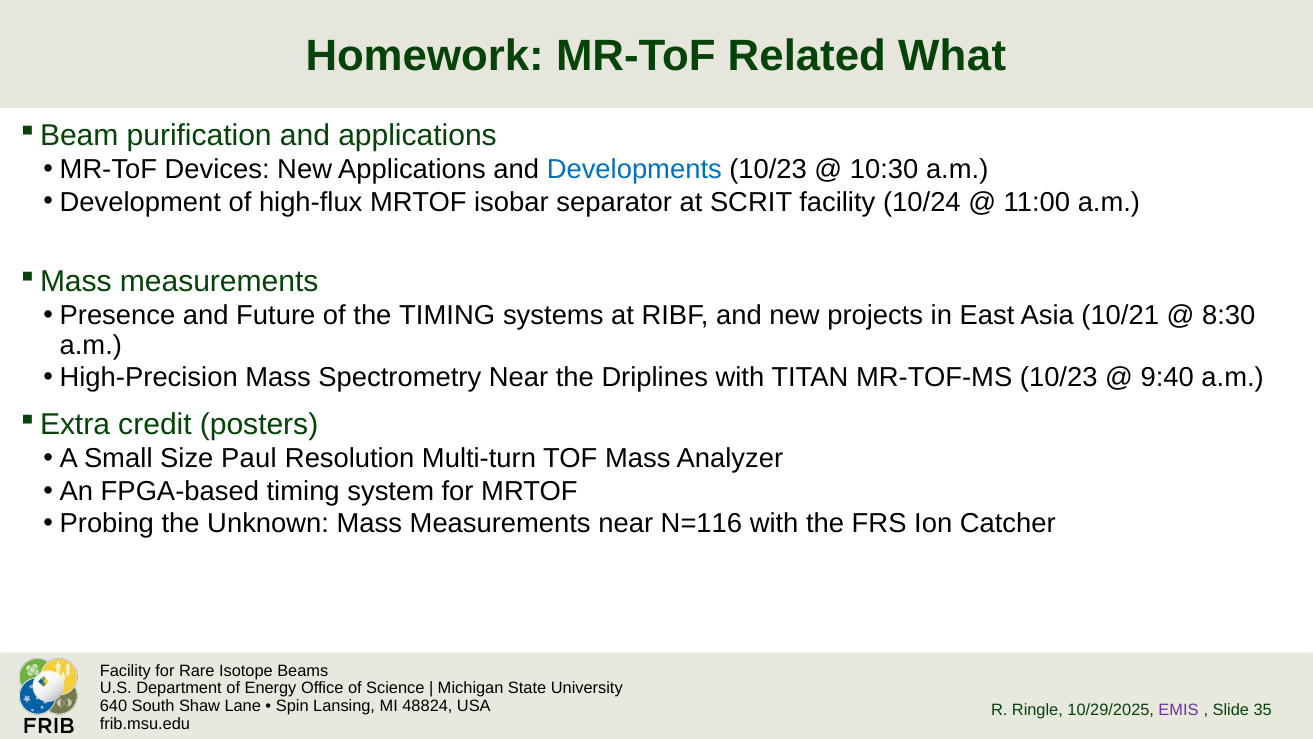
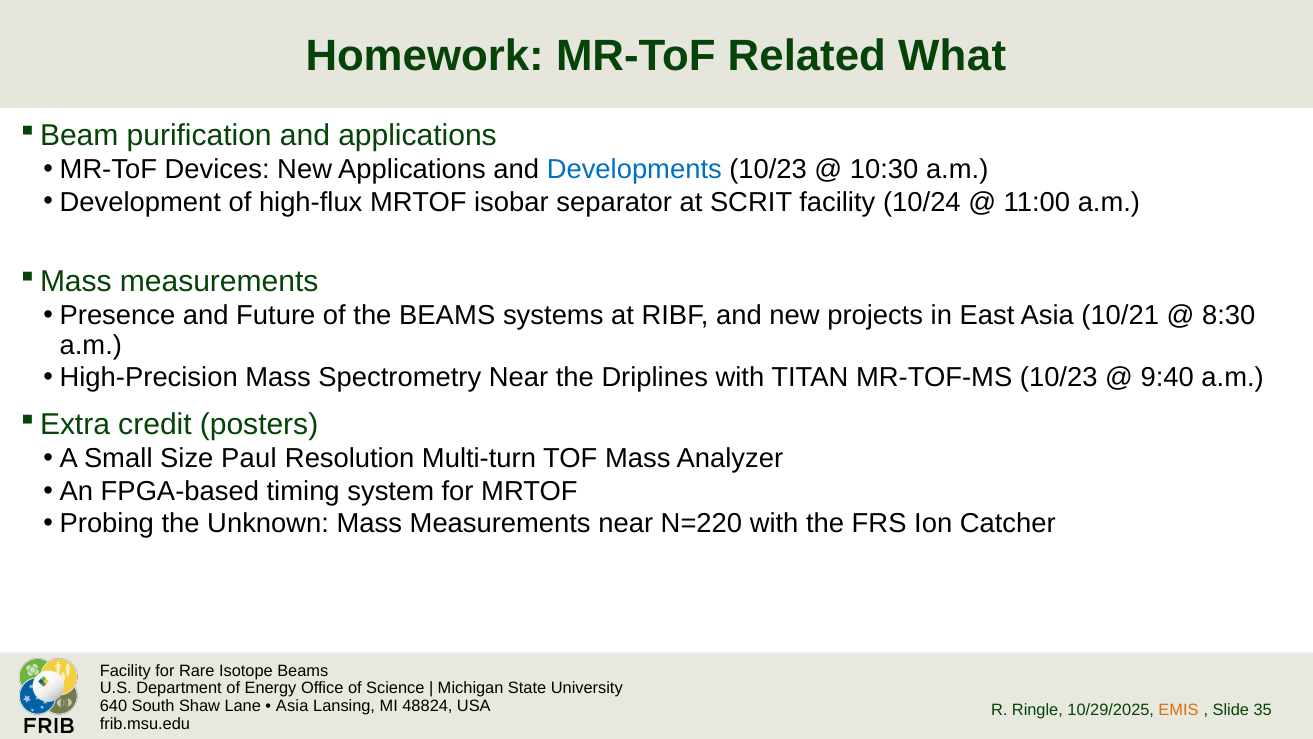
the TIMING: TIMING -> BEAMS
N=116: N=116 -> N=220
Spin at (292, 706): Spin -> Asia
EMIS colour: purple -> orange
